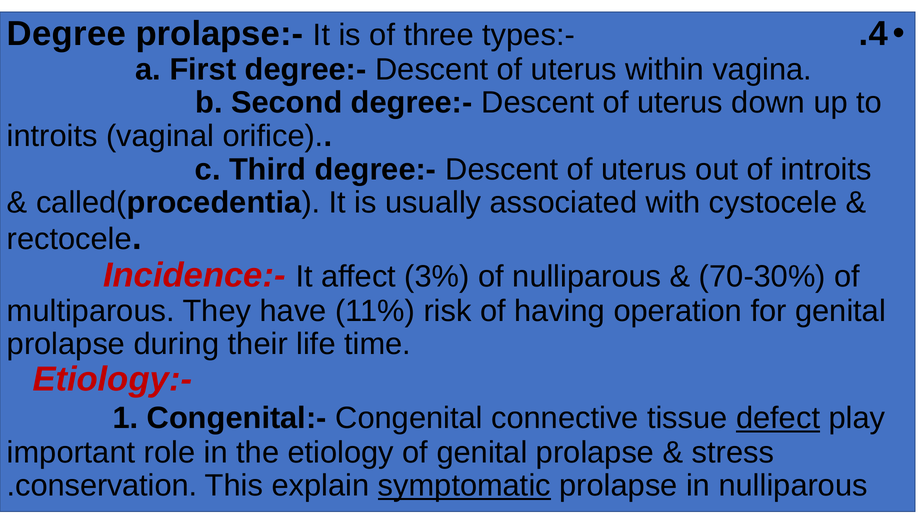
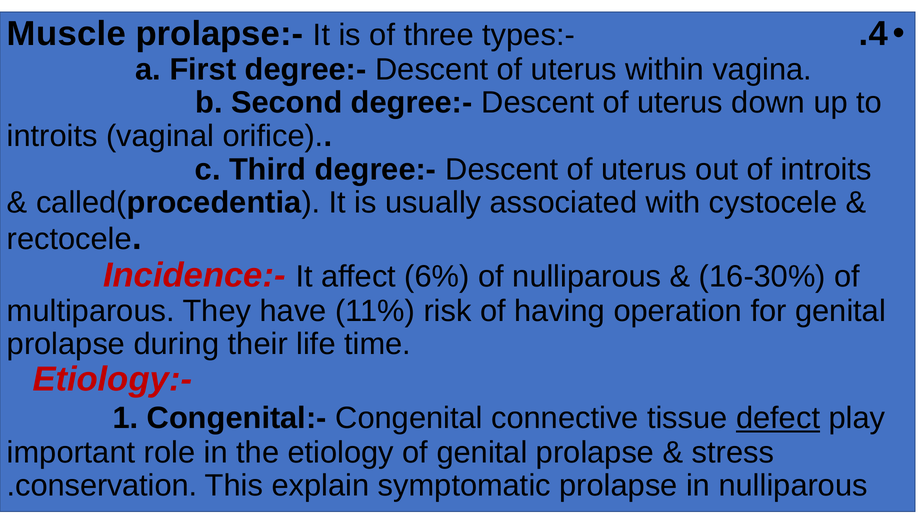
Degree: Degree -> Muscle
3%: 3% -> 6%
70-30%: 70-30% -> 16-30%
symptomatic underline: present -> none
